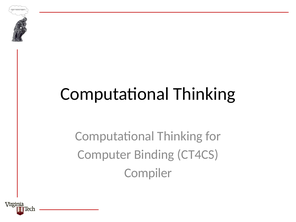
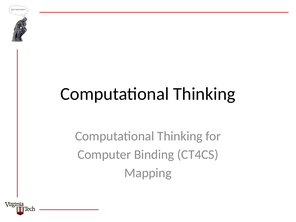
Compiler: Compiler -> Mapping
